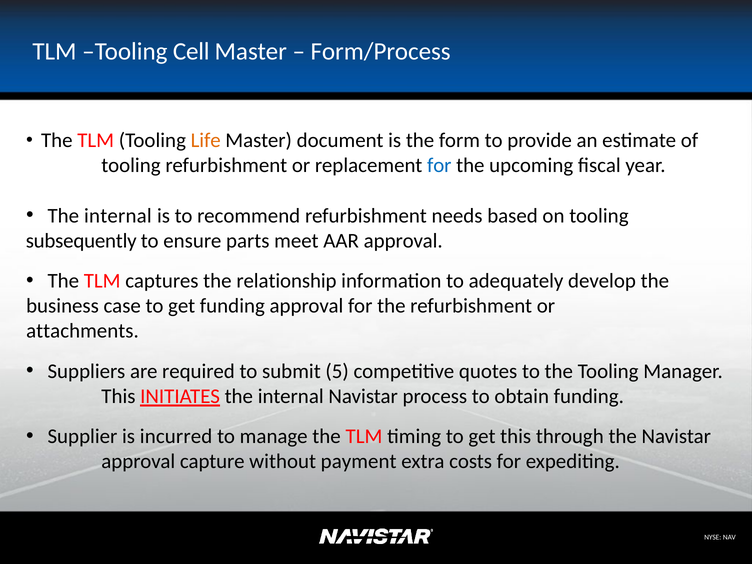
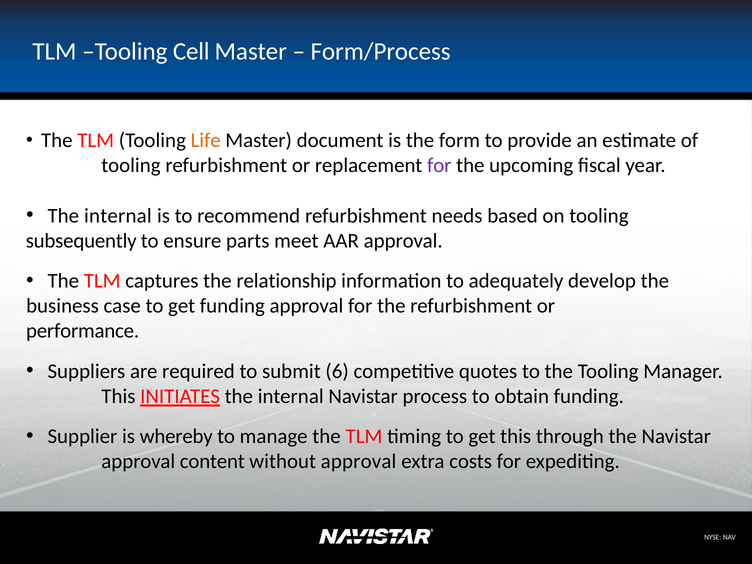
for at (439, 166) colour: blue -> purple
attachments: attachments -> performance
5: 5 -> 6
incurred: incurred -> whereby
capture: capture -> content
without payment: payment -> approval
